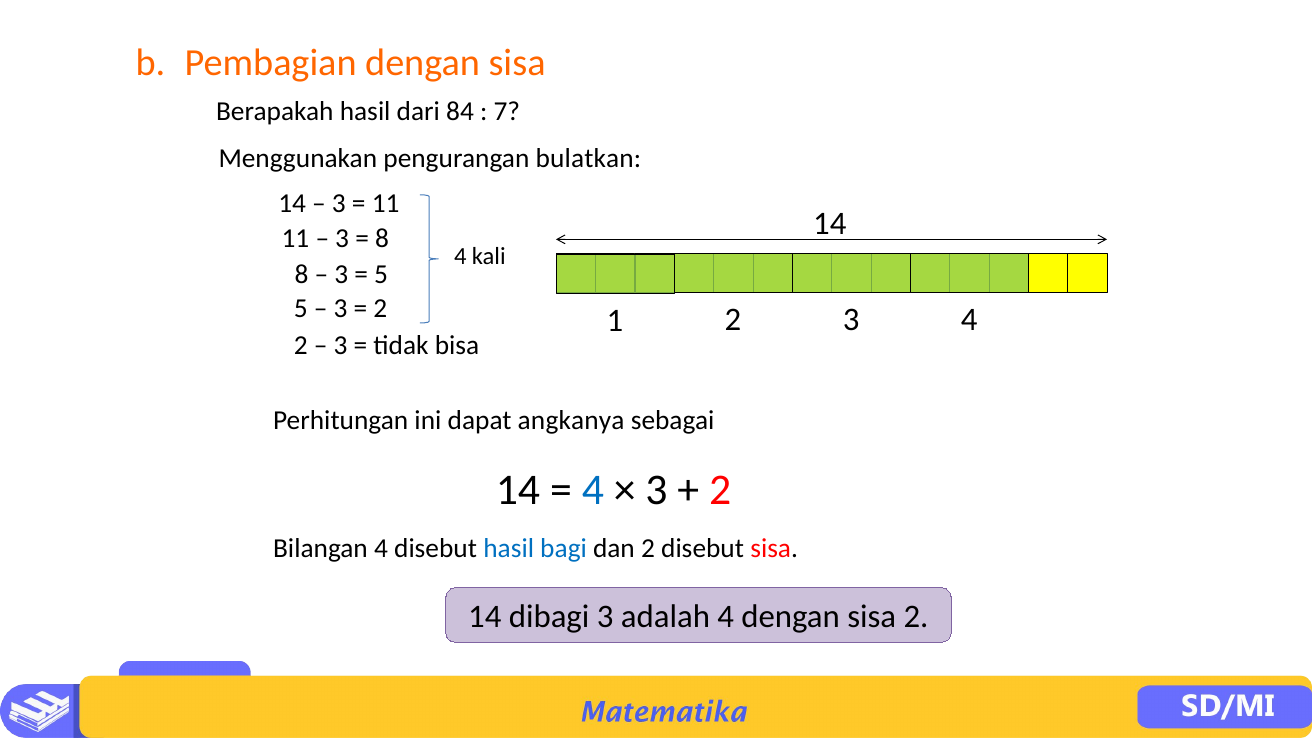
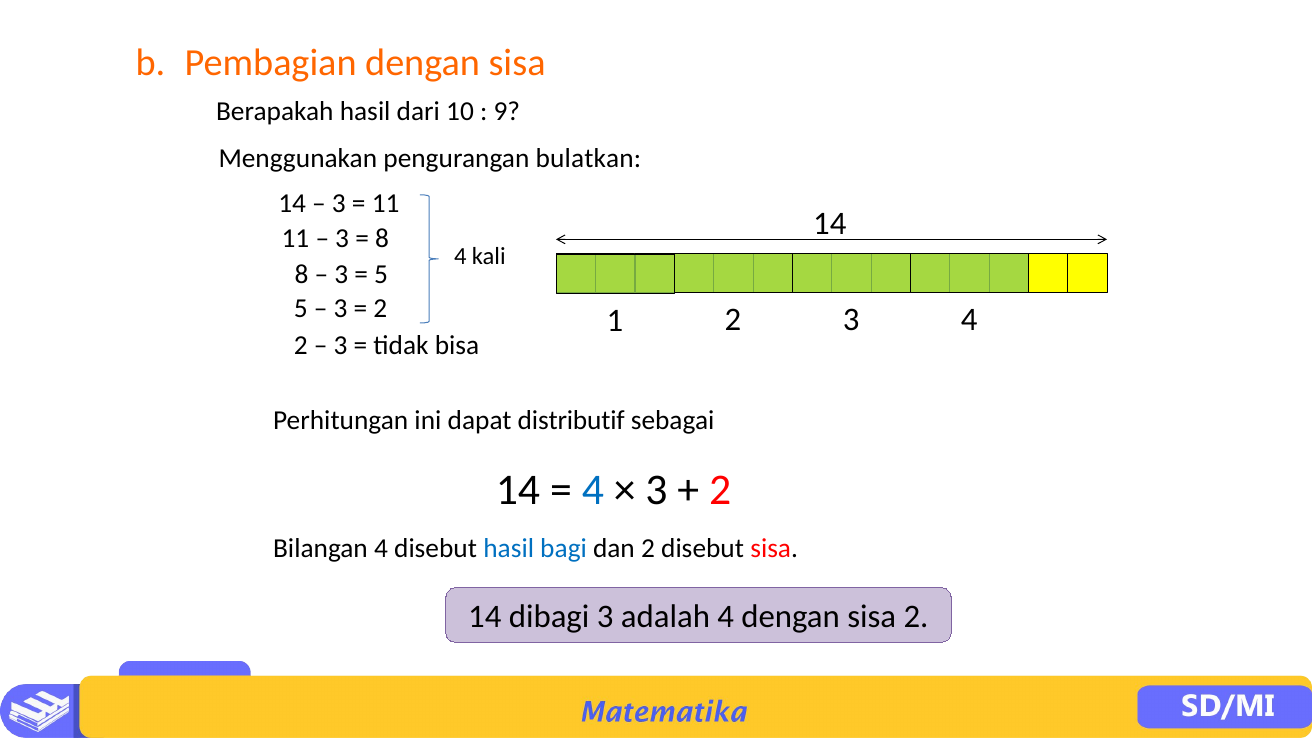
84: 84 -> 10
7: 7 -> 9
angkanya: angkanya -> distributif
